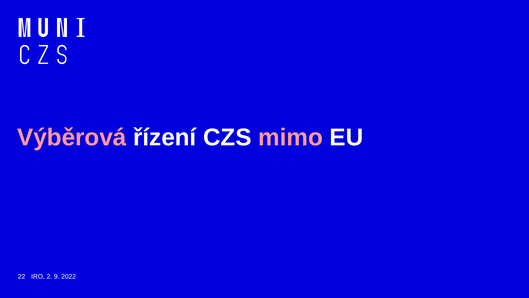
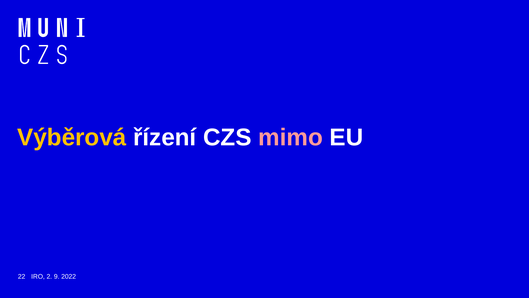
Výběrová colour: pink -> yellow
